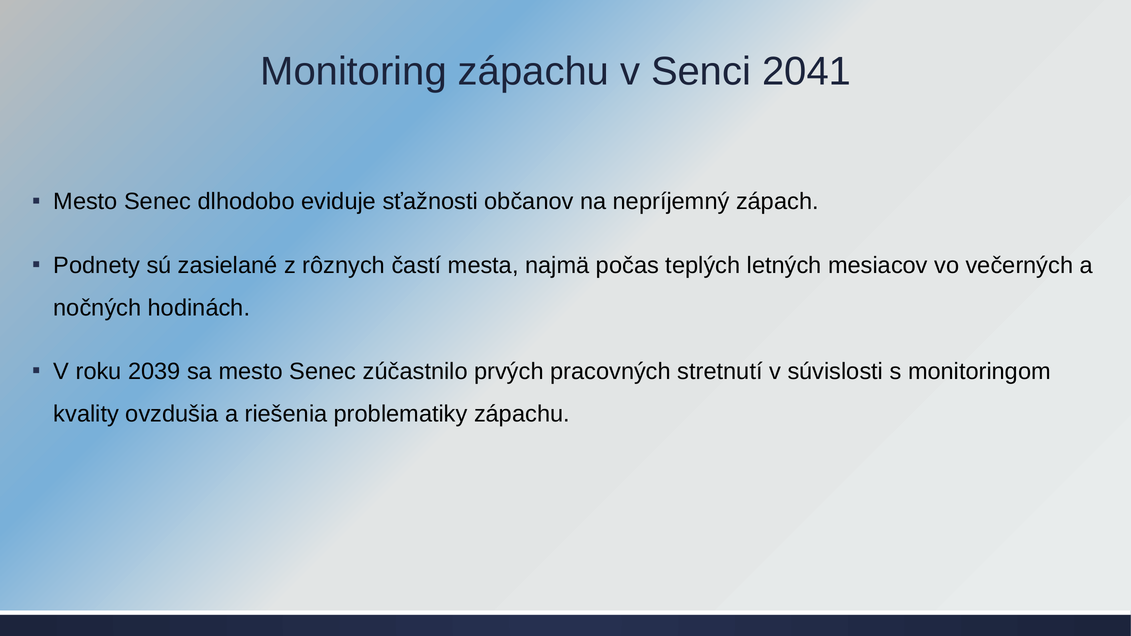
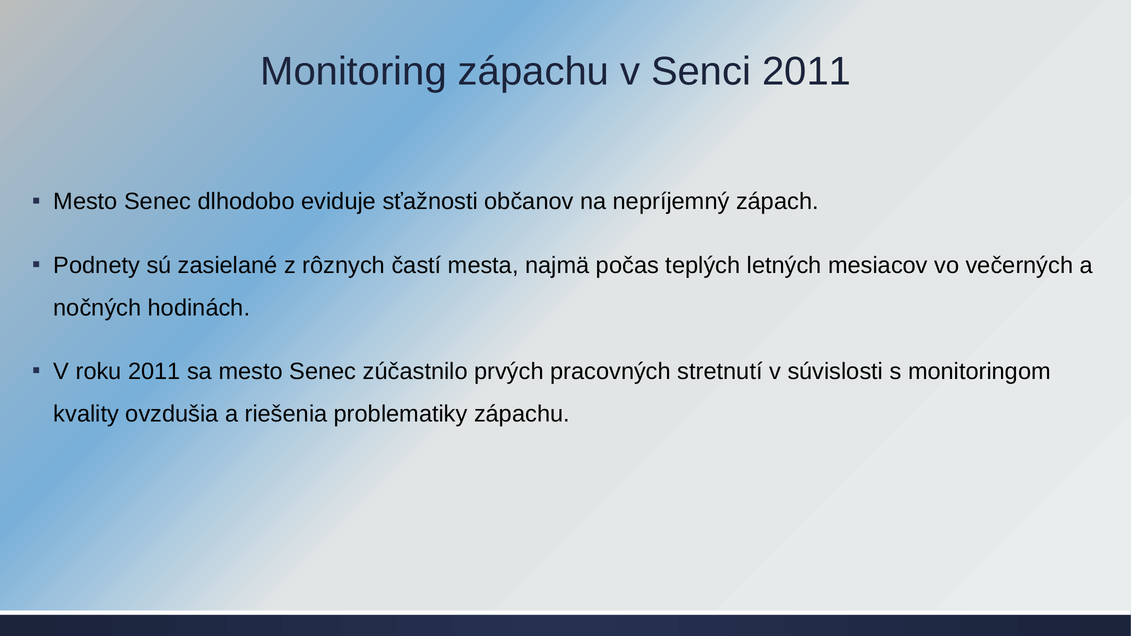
Senci 2041: 2041 -> 2011
roku 2039: 2039 -> 2011
